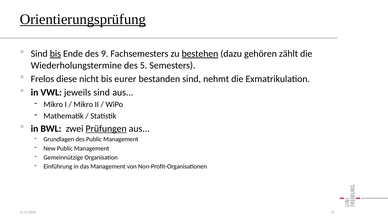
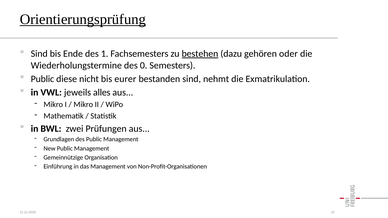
bis at (55, 54) underline: present -> none
9: 9 -> 1
zählt: zählt -> oder
5: 5 -> 0
Frelos at (42, 79): Frelos -> Public
jeweils sind: sind -> alles
Prüfungen underline: present -> none
